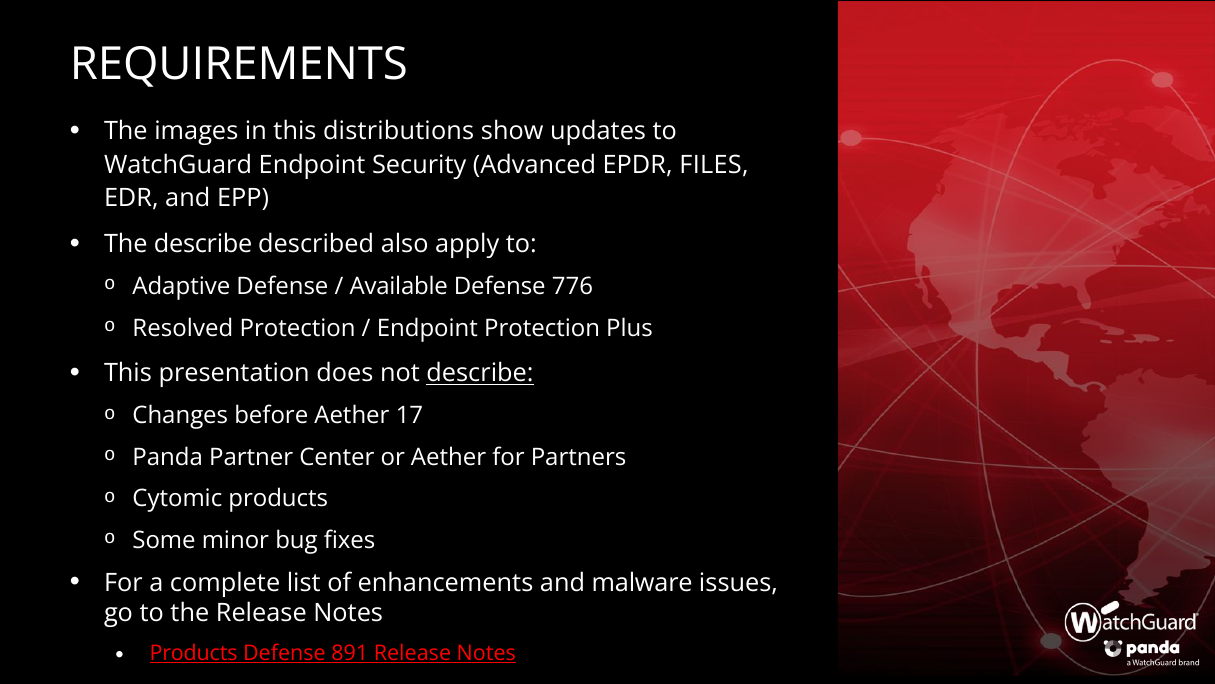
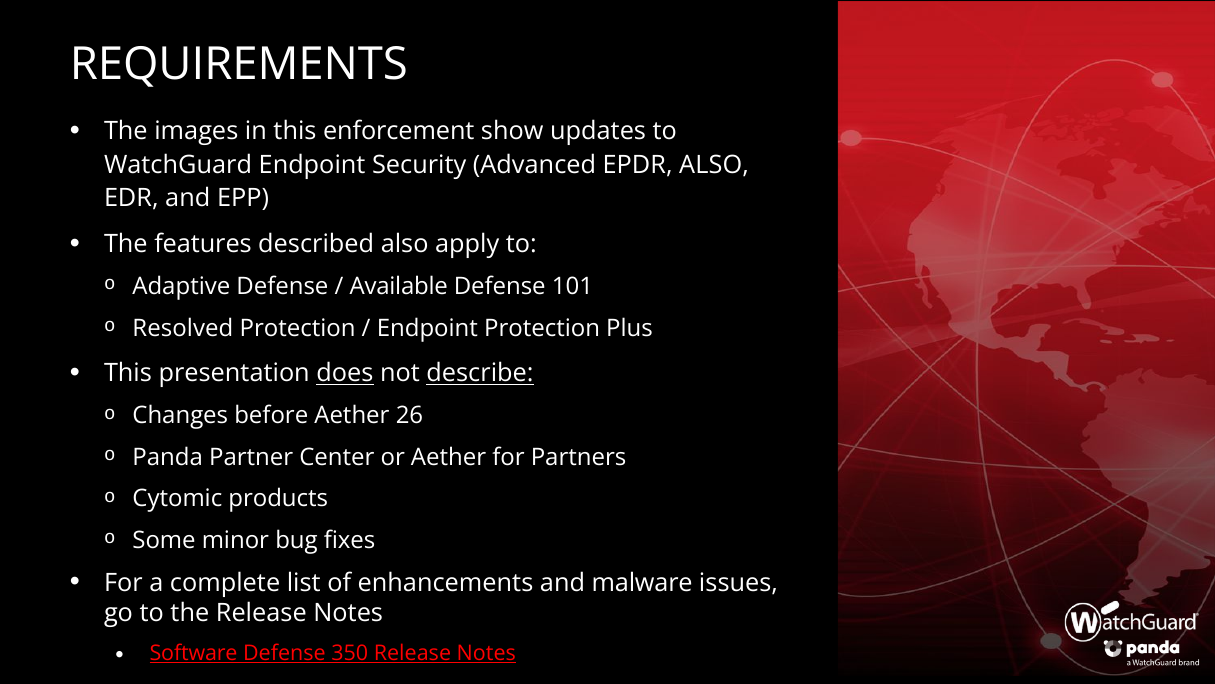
distributions: distributions -> enforcement
EPDR FILES: FILES -> ALSO
The describe: describe -> features
776: 776 -> 101
does underline: none -> present
17: 17 -> 26
Products at (194, 653): Products -> Software
891: 891 -> 350
